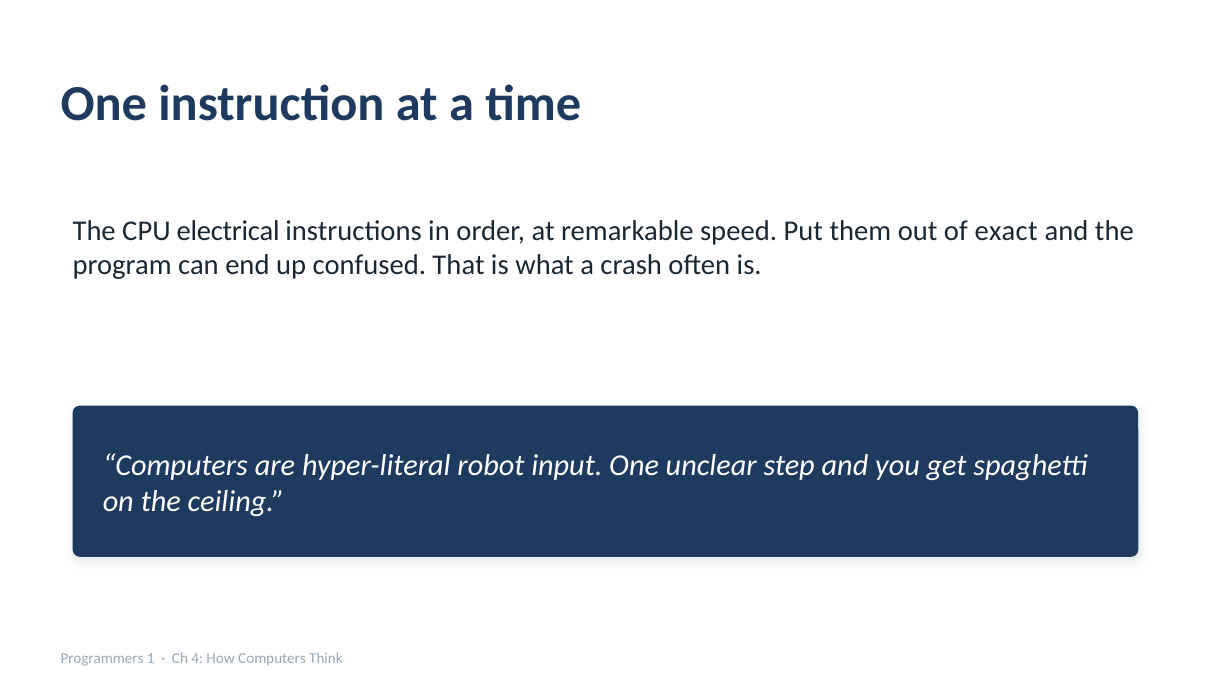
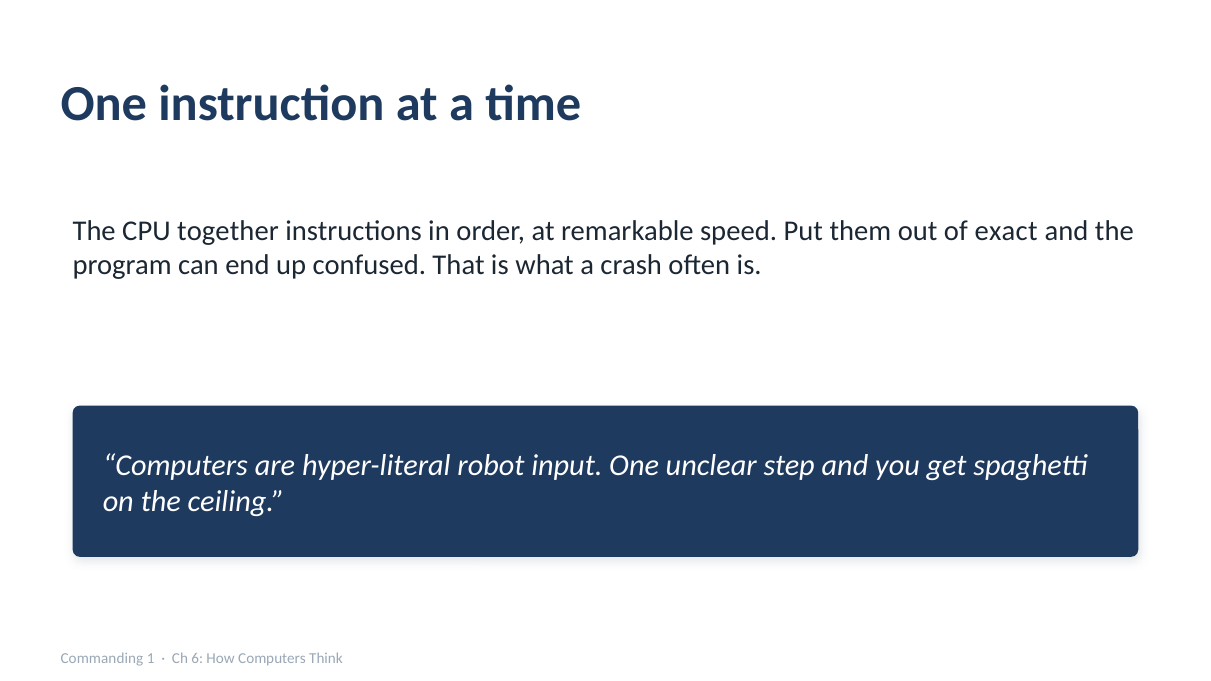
electrical: electrical -> together
Programmers: Programmers -> Commanding
4: 4 -> 6
